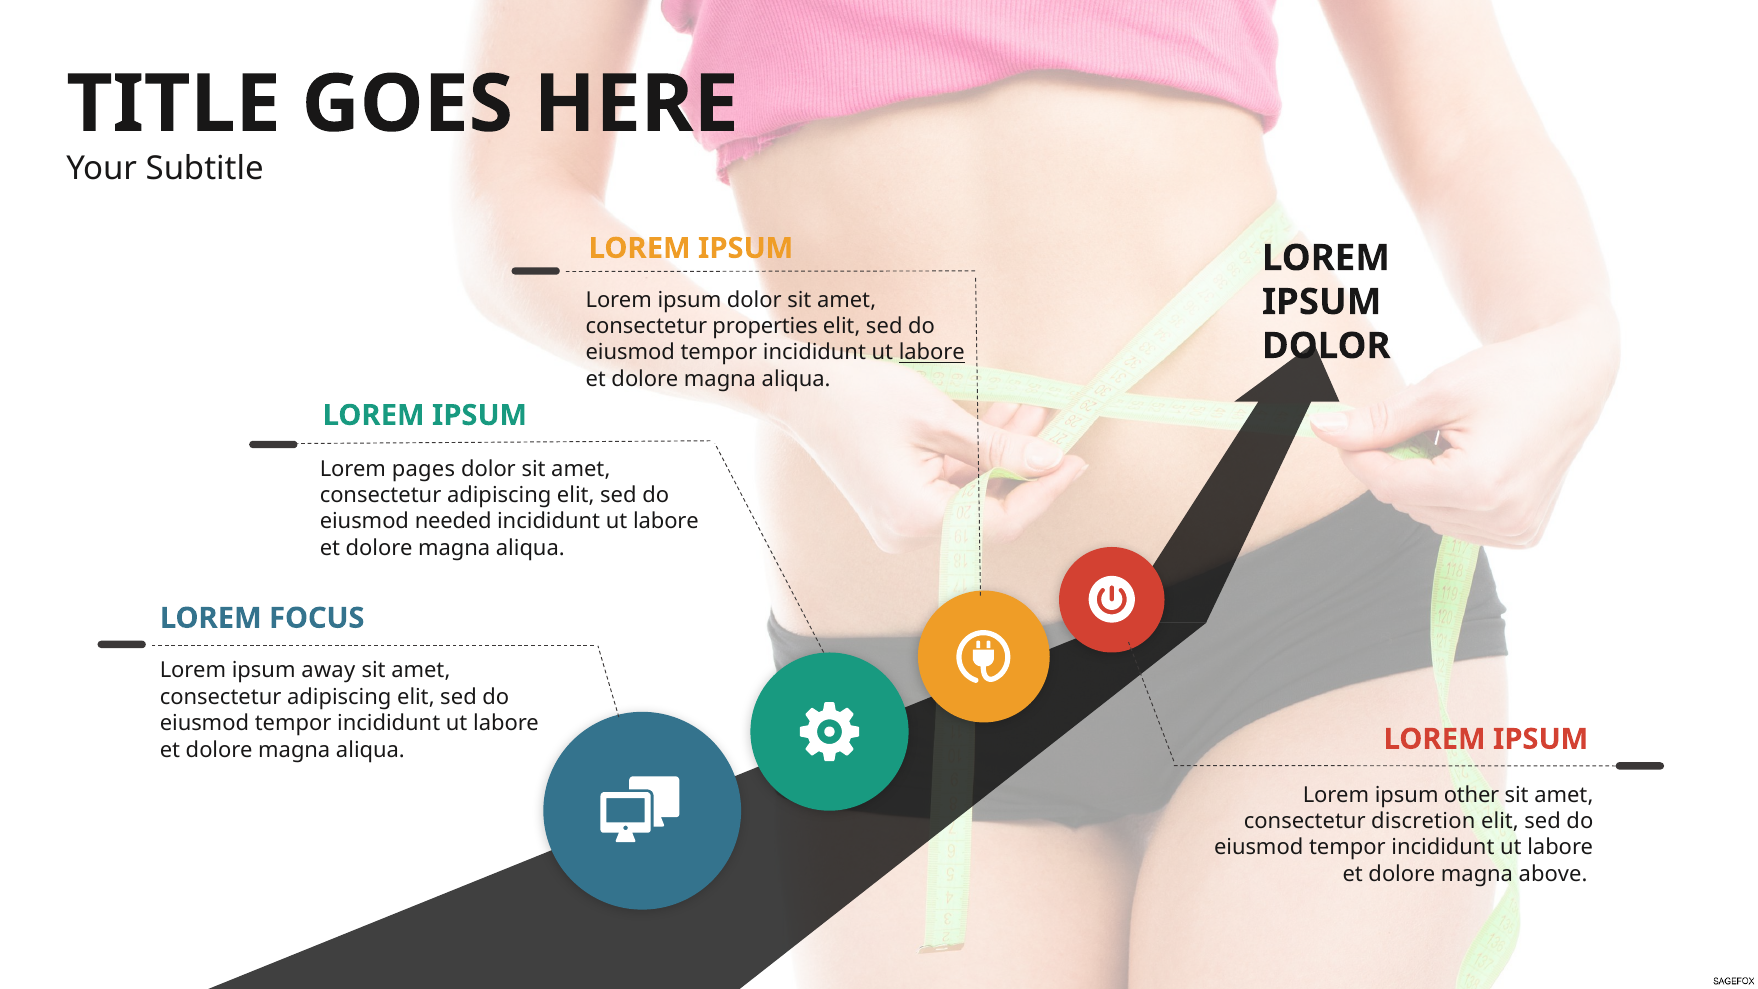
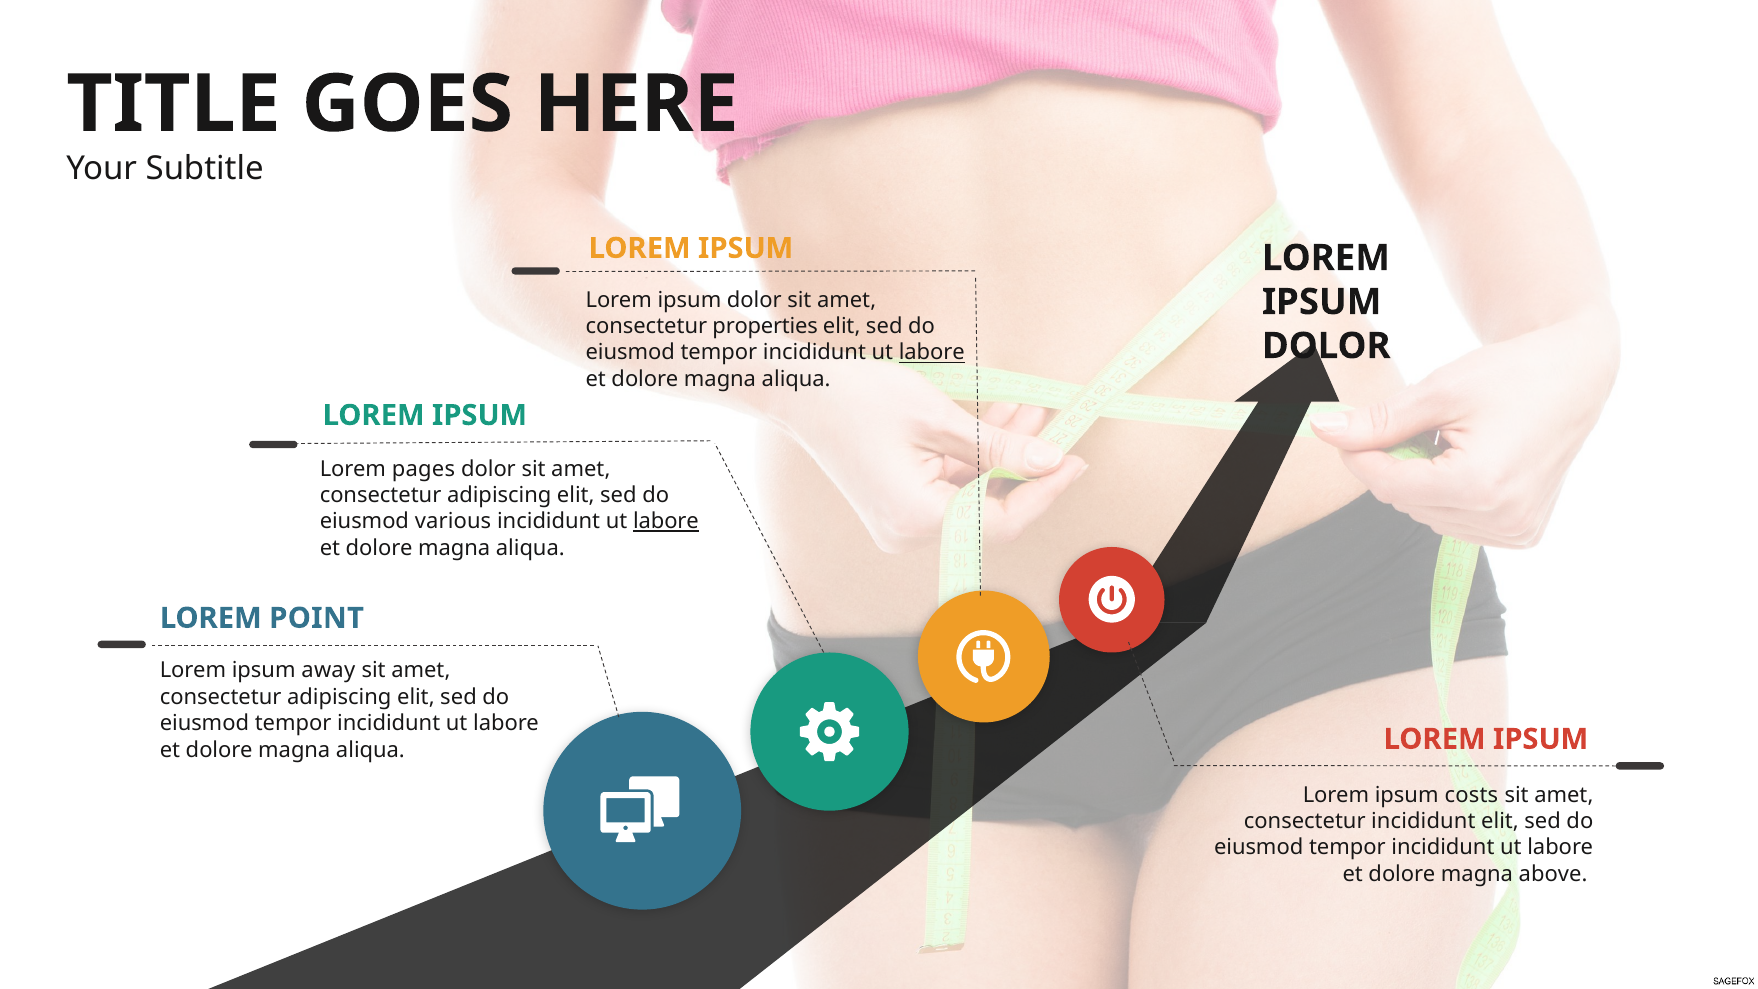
needed: needed -> various
labore at (666, 522) underline: none -> present
FOCUS: FOCUS -> POINT
other: other -> costs
consectetur discretion: discretion -> incididunt
